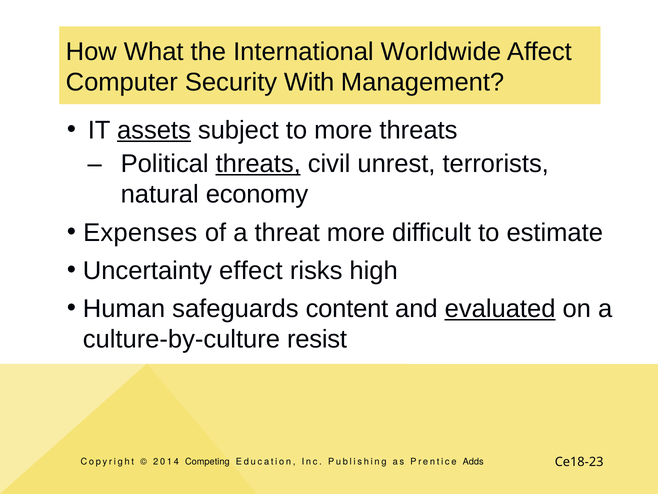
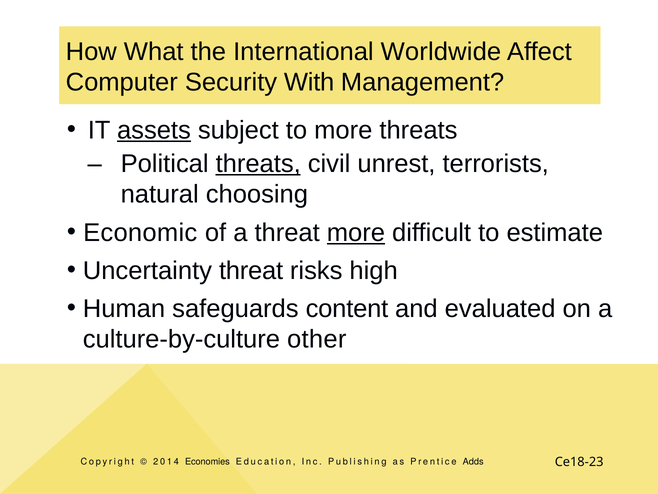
economy: economy -> choosing
Expenses: Expenses -> Economic
more at (356, 232) underline: none -> present
Uncertainty effect: effect -> threat
evaluated underline: present -> none
resist: resist -> other
Competing: Competing -> Economies
